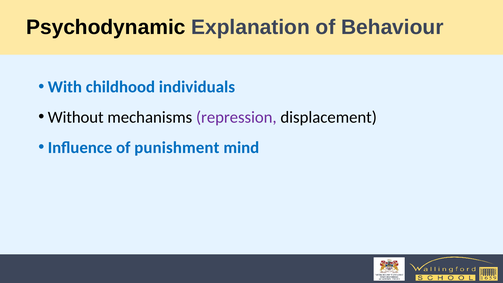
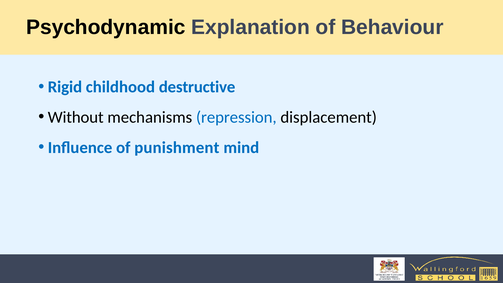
With: With -> Rigid
individuals: individuals -> destructive
repression colour: purple -> blue
